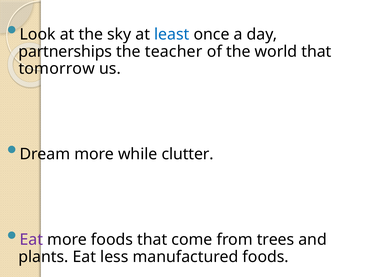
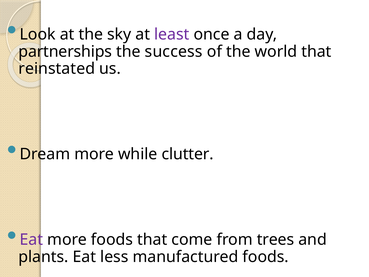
least colour: blue -> purple
teacher: teacher -> success
tomorrow: tomorrow -> reinstated
